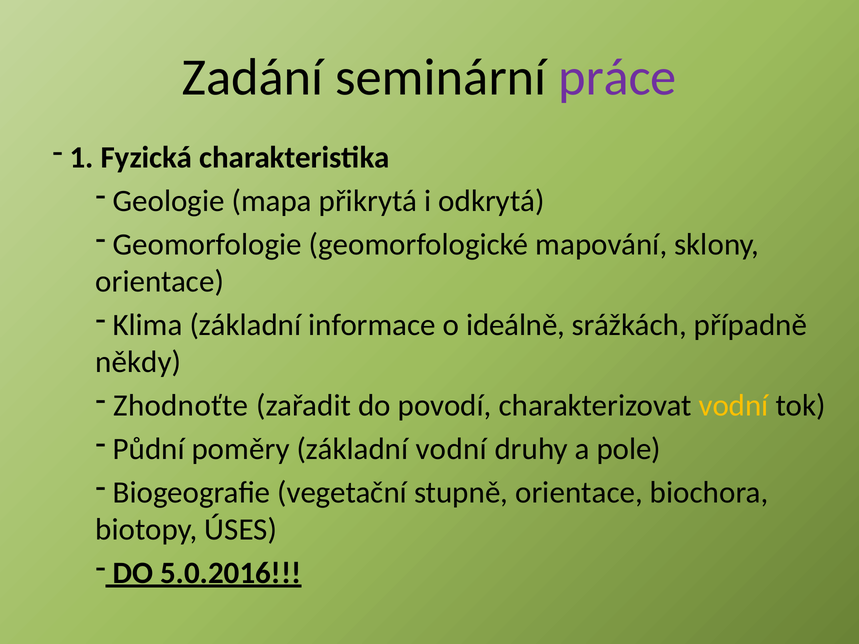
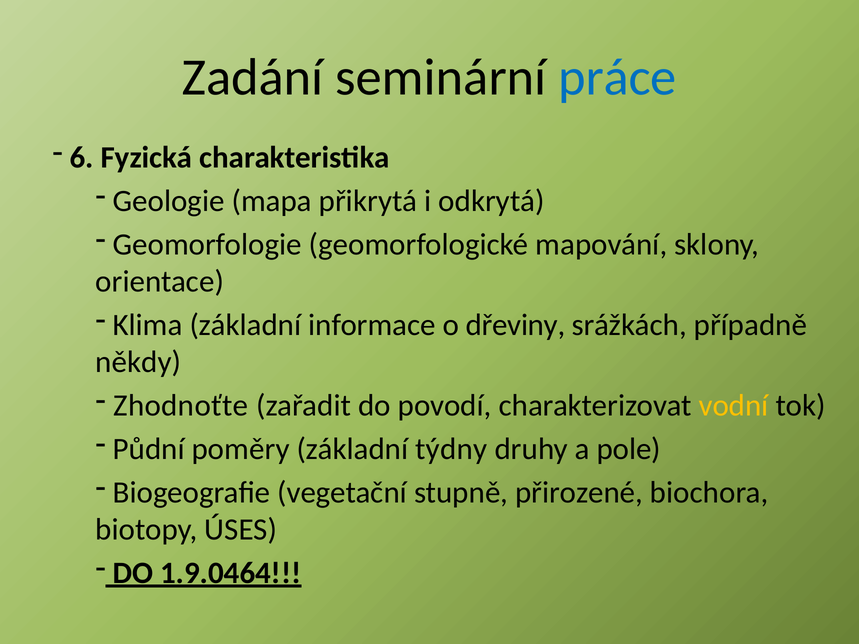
práce colour: purple -> blue
1: 1 -> 6
ideálně: ideálně -> dřeviny
základní vodní: vodní -> týdny
stupně orientace: orientace -> přirozené
5.0.2016: 5.0.2016 -> 1.9.0464
